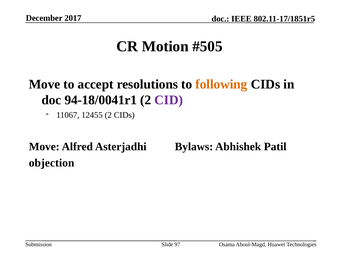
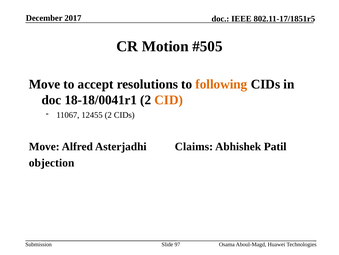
94-18/0041r1: 94-18/0041r1 -> 18-18/0041r1
CID colour: purple -> orange
Bylaws: Bylaws -> Claims
